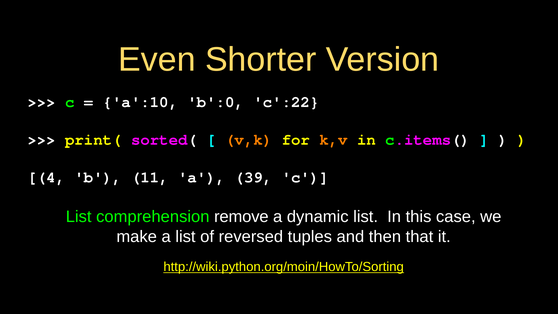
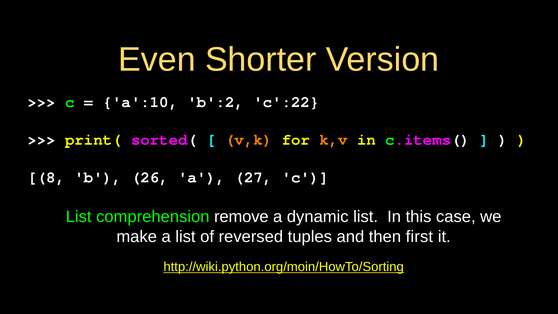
b':0: b':0 -> b':2
4: 4 -> 8
11: 11 -> 26
39: 39 -> 27
that: that -> first
